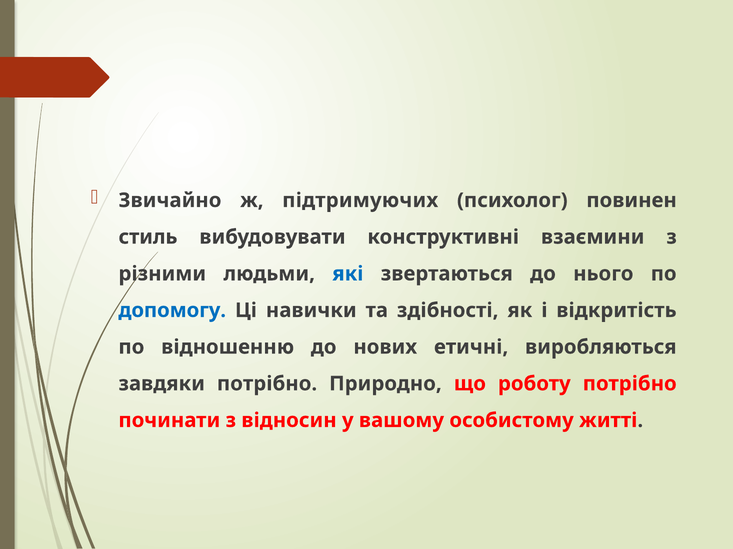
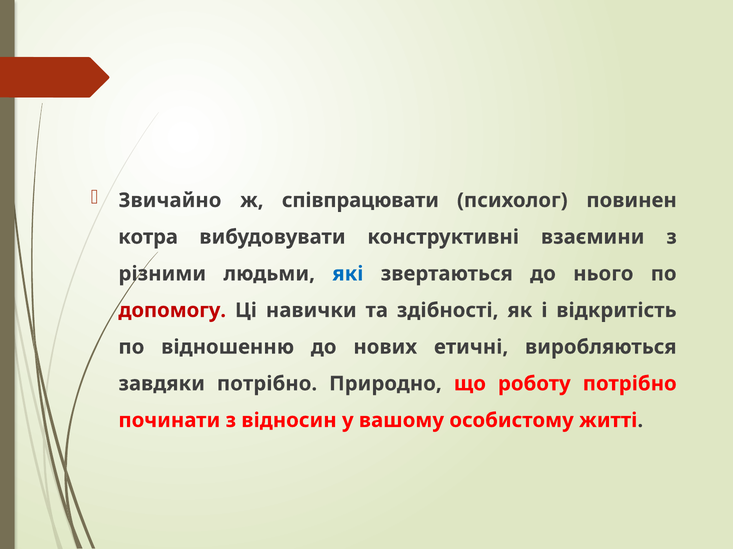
підтримуючих: підтримуючих -> співпрацювати
стиль: стиль -> котра
допомогу colour: blue -> red
